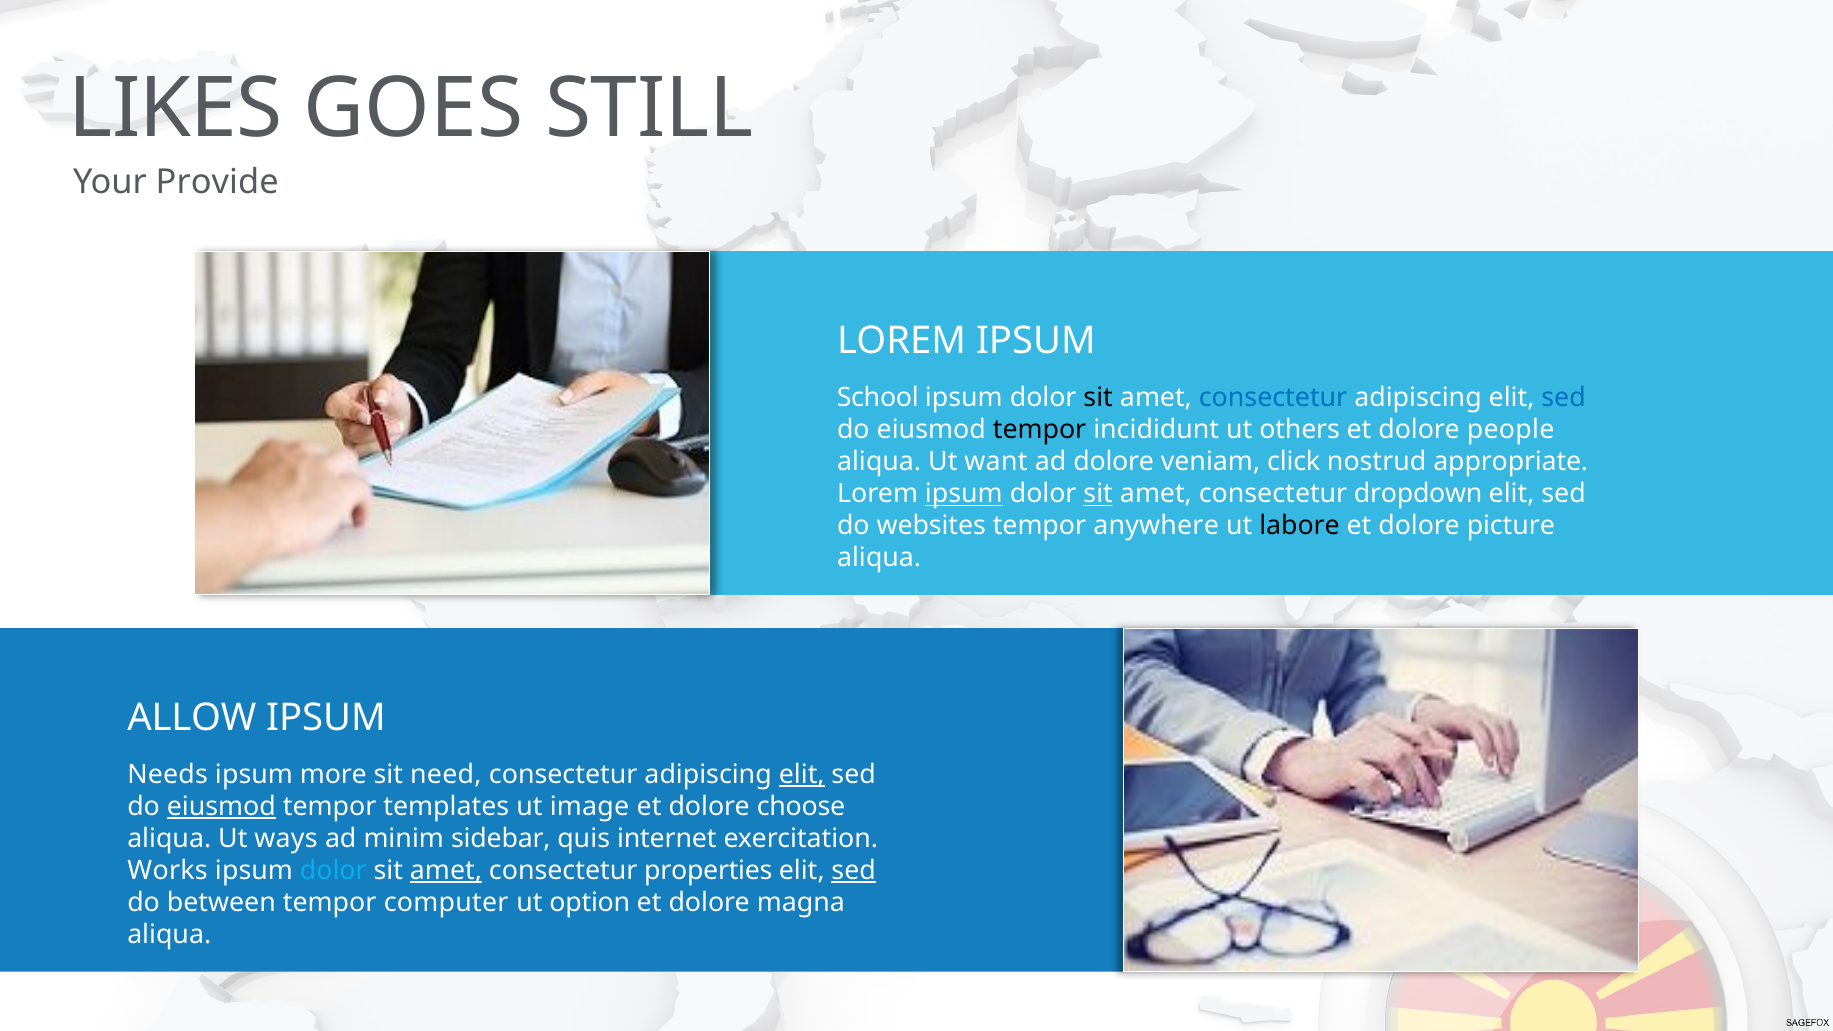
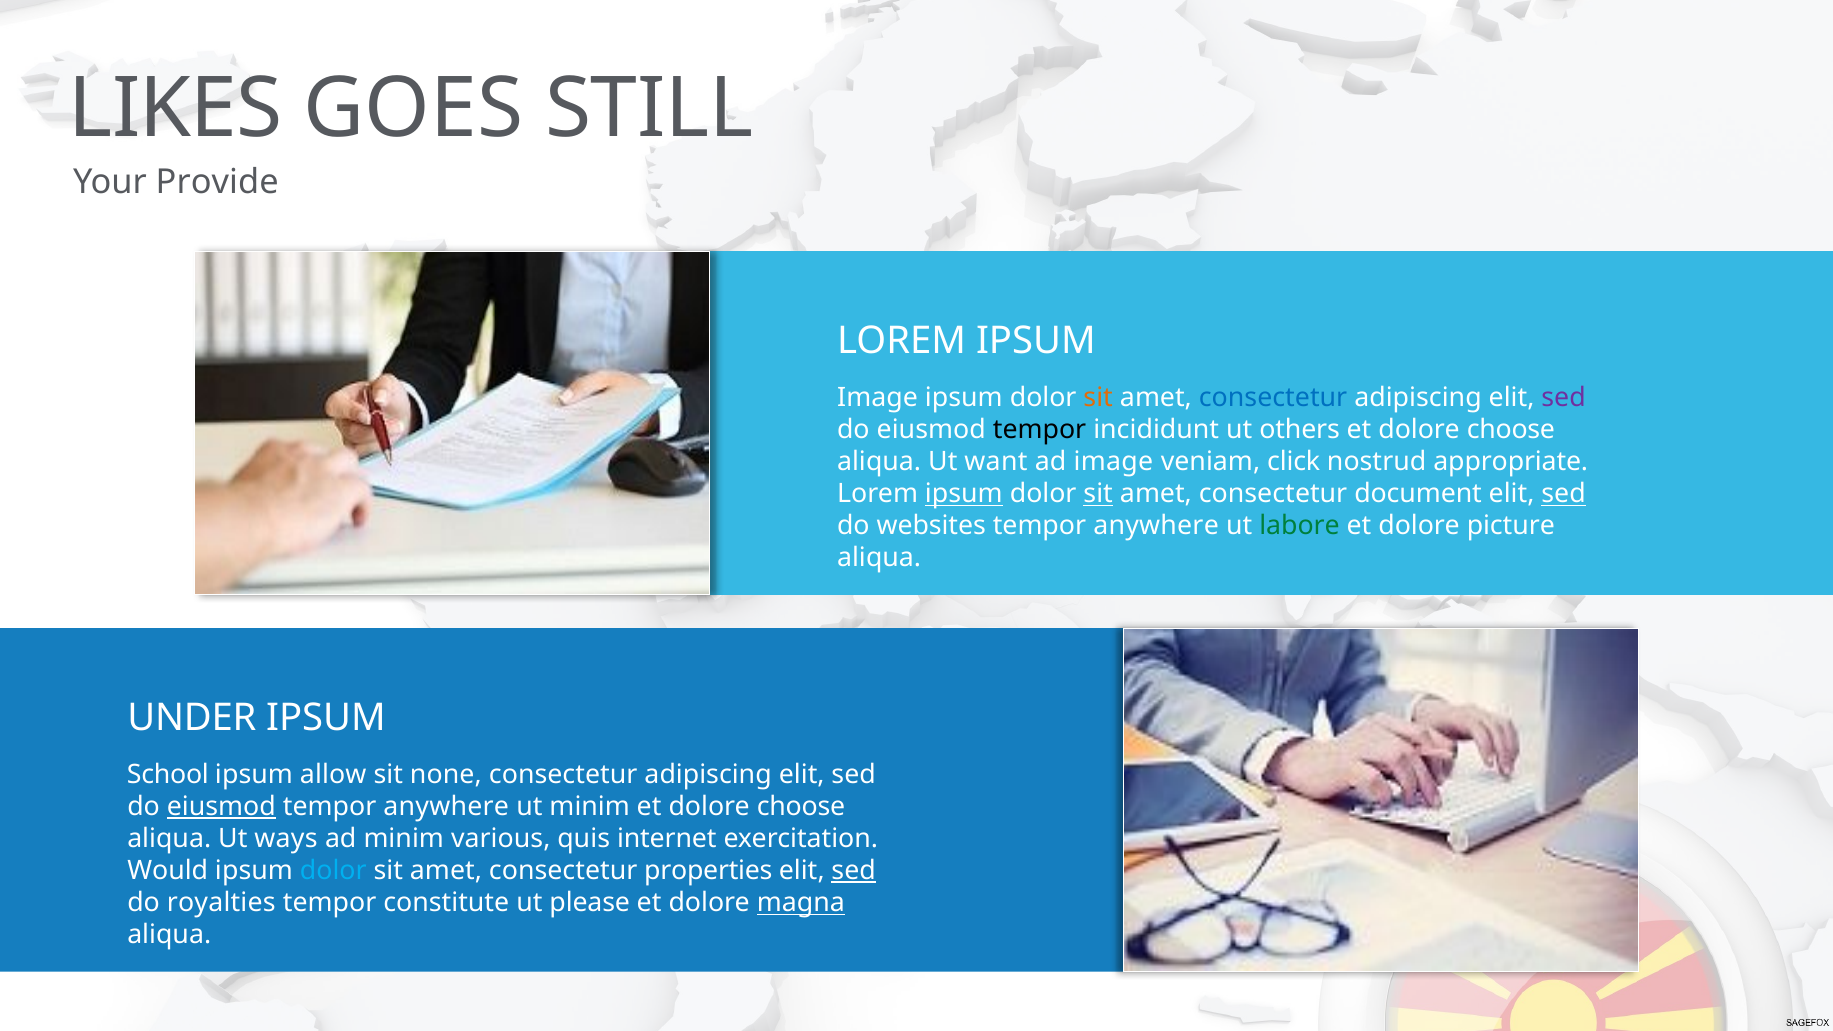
School at (878, 398): School -> Image
sit at (1098, 398) colour: black -> orange
sed at (1564, 398) colour: blue -> purple
people at (1511, 430): people -> choose
ad dolore: dolore -> image
dropdown: dropdown -> document
sed at (1564, 494) underline: none -> present
labore colour: black -> green
ALLOW: ALLOW -> UNDER
Needs: Needs -> School
more: more -> allow
need: need -> none
elit at (802, 775) underline: present -> none
templates at (446, 807): templates -> anywhere
ut image: image -> minim
sidebar: sidebar -> various
Works: Works -> Would
amet at (446, 871) underline: present -> none
between: between -> royalties
computer: computer -> constitute
option: option -> please
magna underline: none -> present
